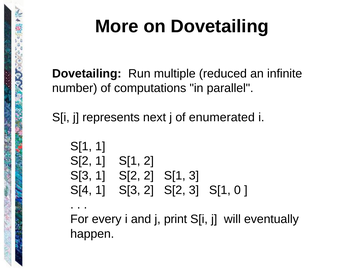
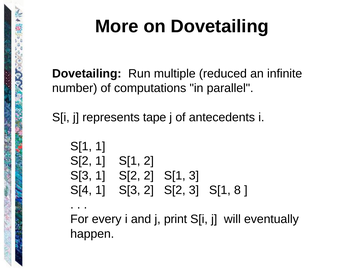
next: next -> tape
enumerated: enumerated -> antecedents
0: 0 -> 8
